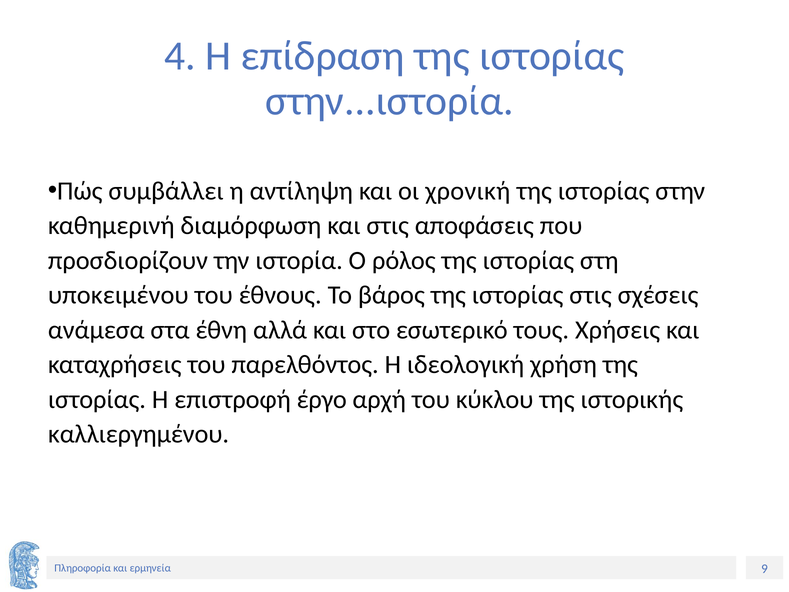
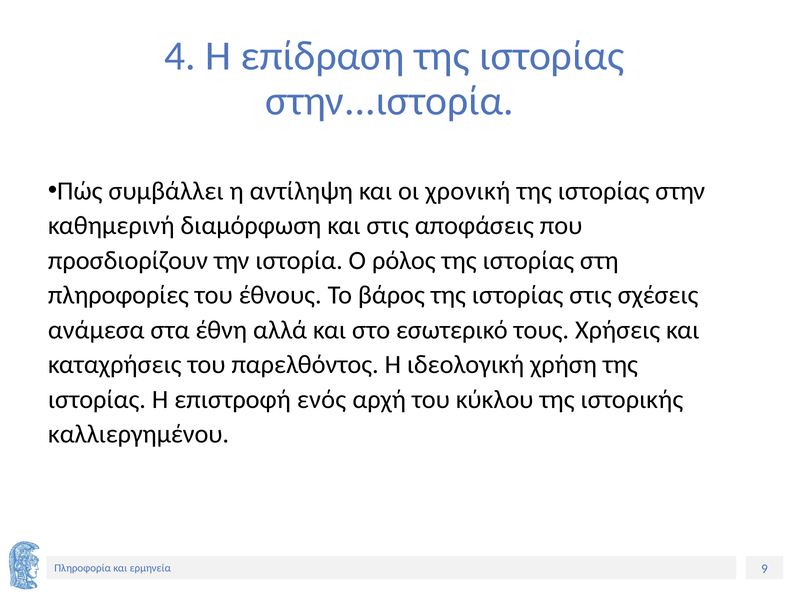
υποκειμένου: υποκειμένου -> πληροφορίες
έργο: έργο -> ενός
